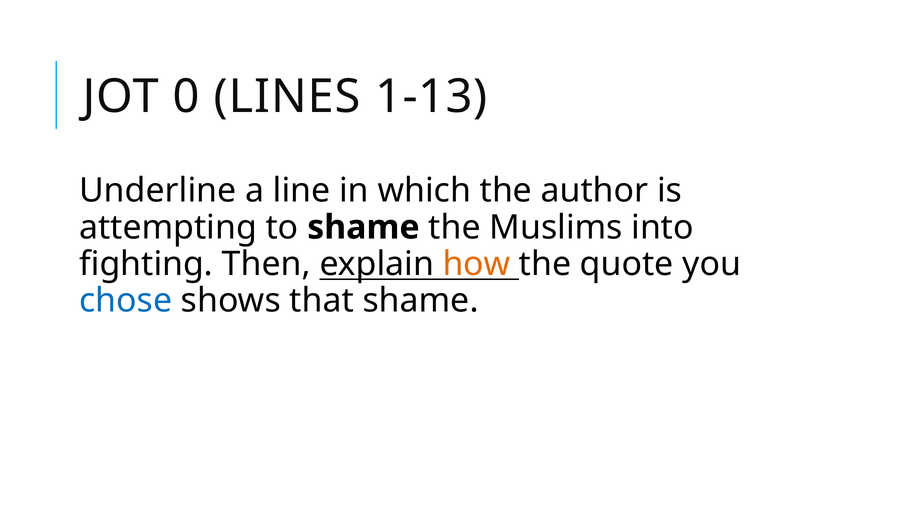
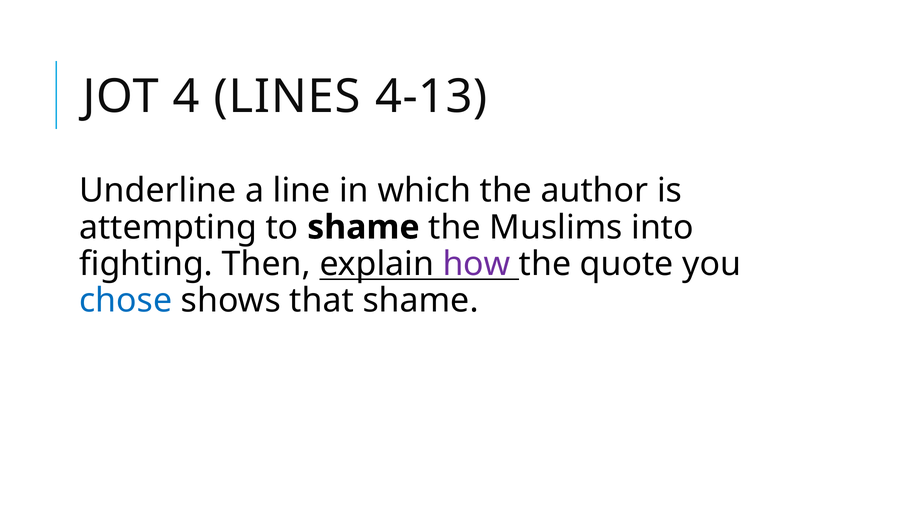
0: 0 -> 4
1-13: 1-13 -> 4-13
how colour: orange -> purple
